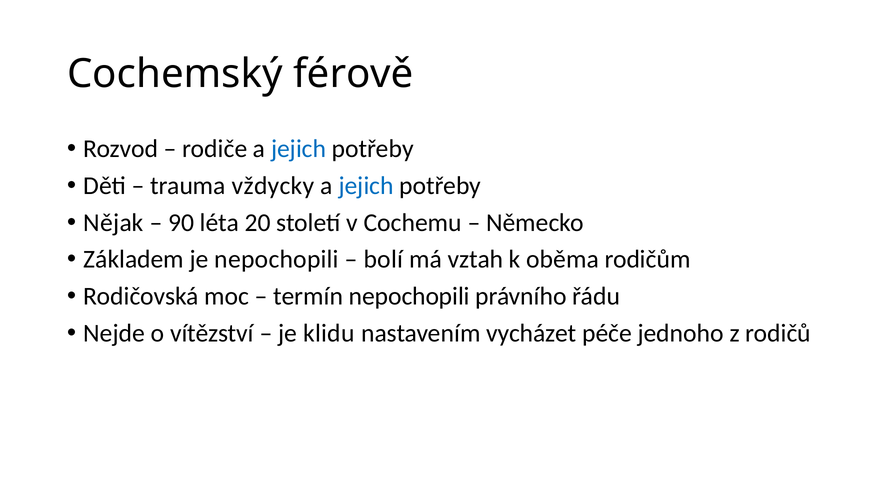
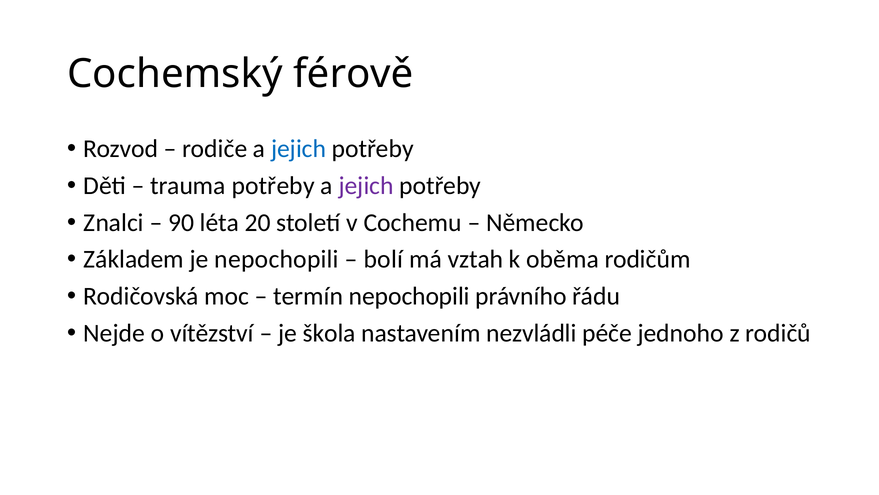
trauma vždycky: vždycky -> potřeby
jejich at (366, 185) colour: blue -> purple
Nějak: Nějak -> Znalci
klidu: klidu -> škola
vycházet: vycházet -> nezvládli
